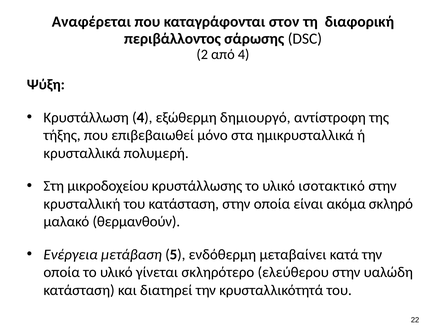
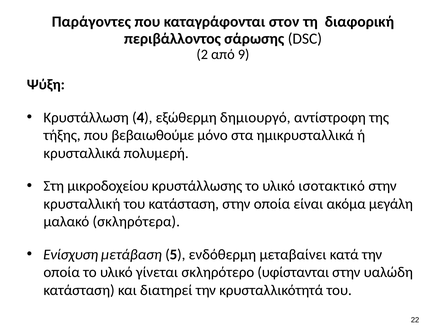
Αναφέρεται: Αναφέρεται -> Παράγοντες
από 4: 4 -> 9
επιβεβαιωθεί: επιβεβαιωθεί -> βεβαιωθούμε
σκληρό: σκληρό -> μεγάλη
θερμανθούν: θερμανθούν -> σκληρότερα
Ενέργεια: Ενέργεια -> Ενίσχυση
ελεύθερου: ελεύθερου -> υφίστανται
